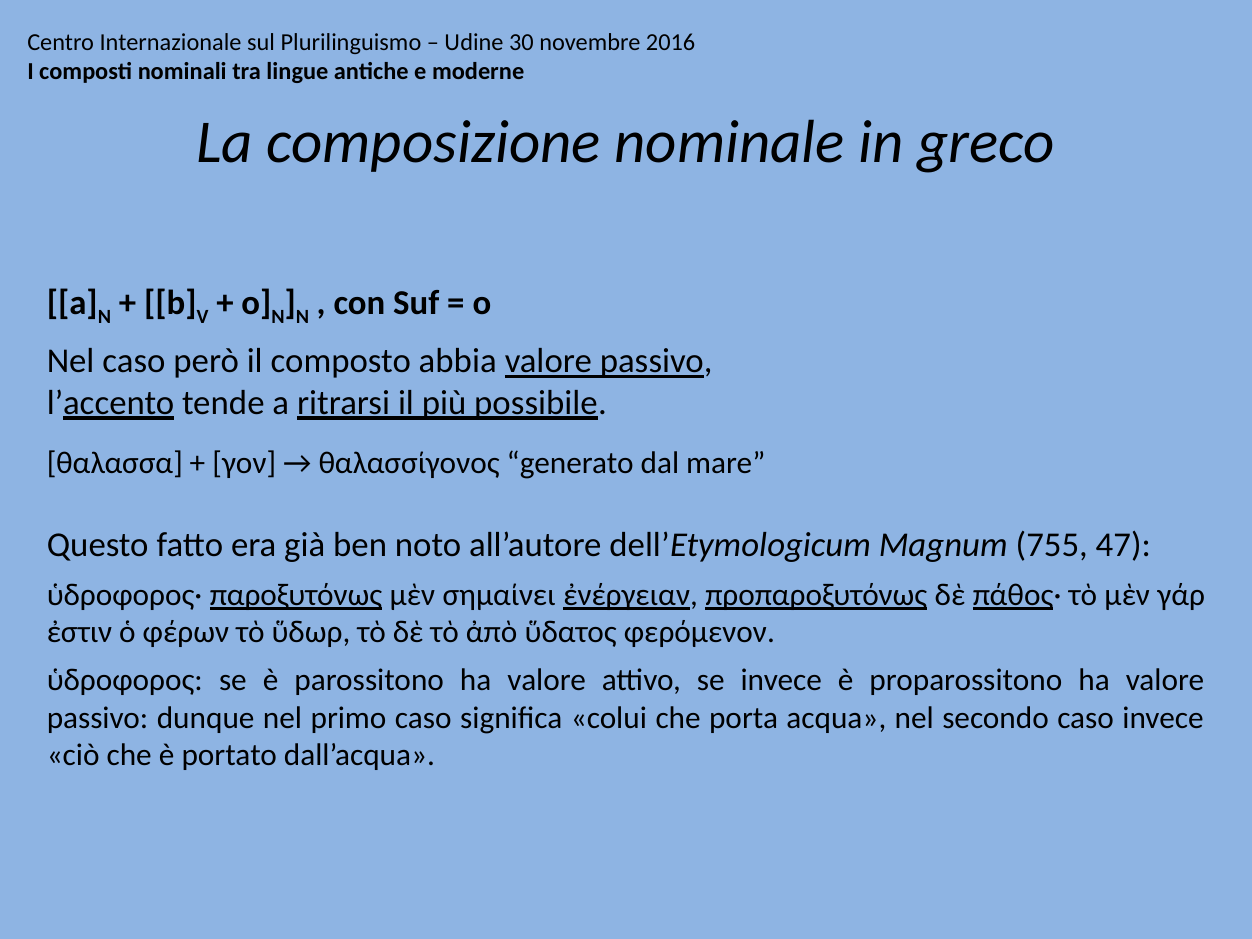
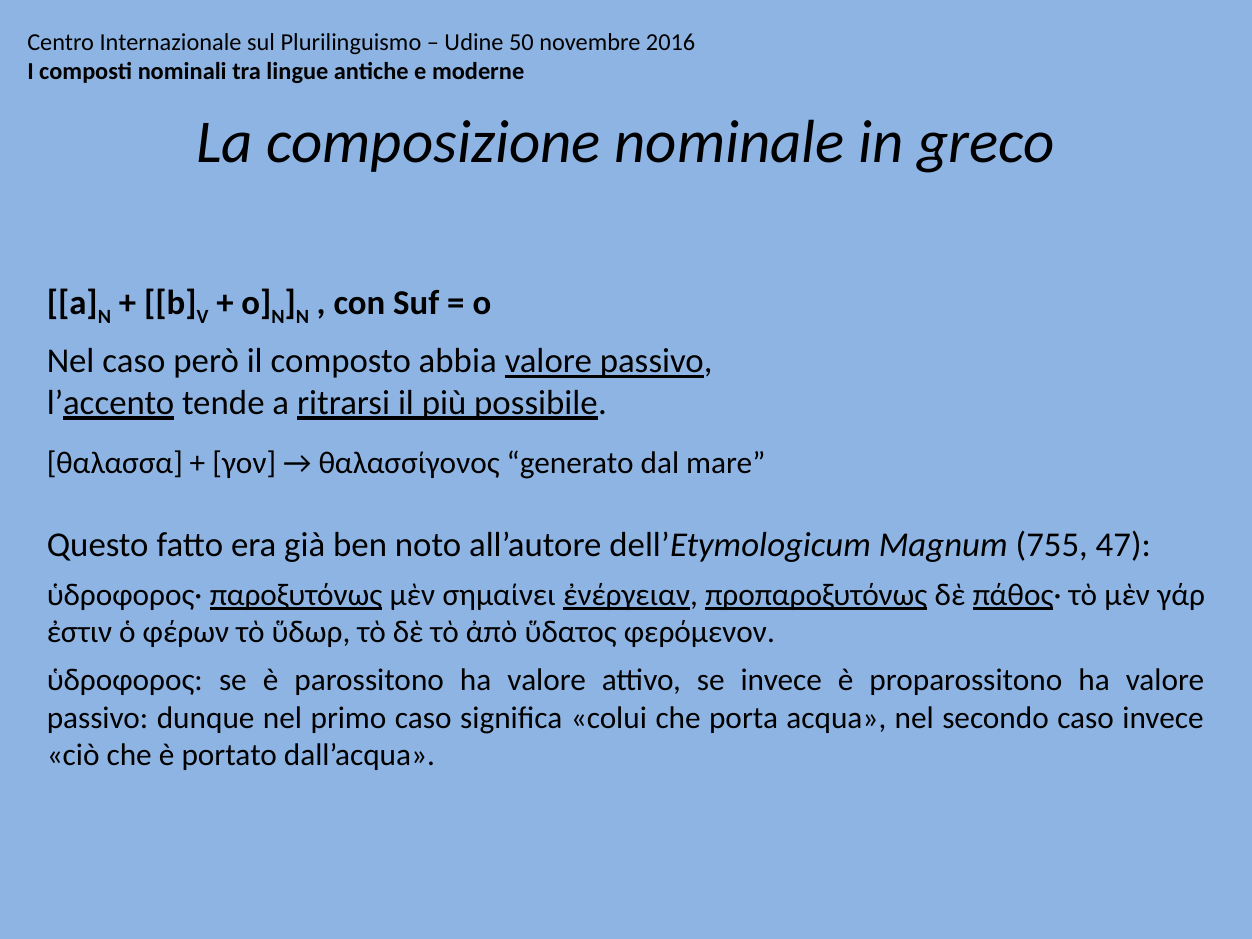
30: 30 -> 50
